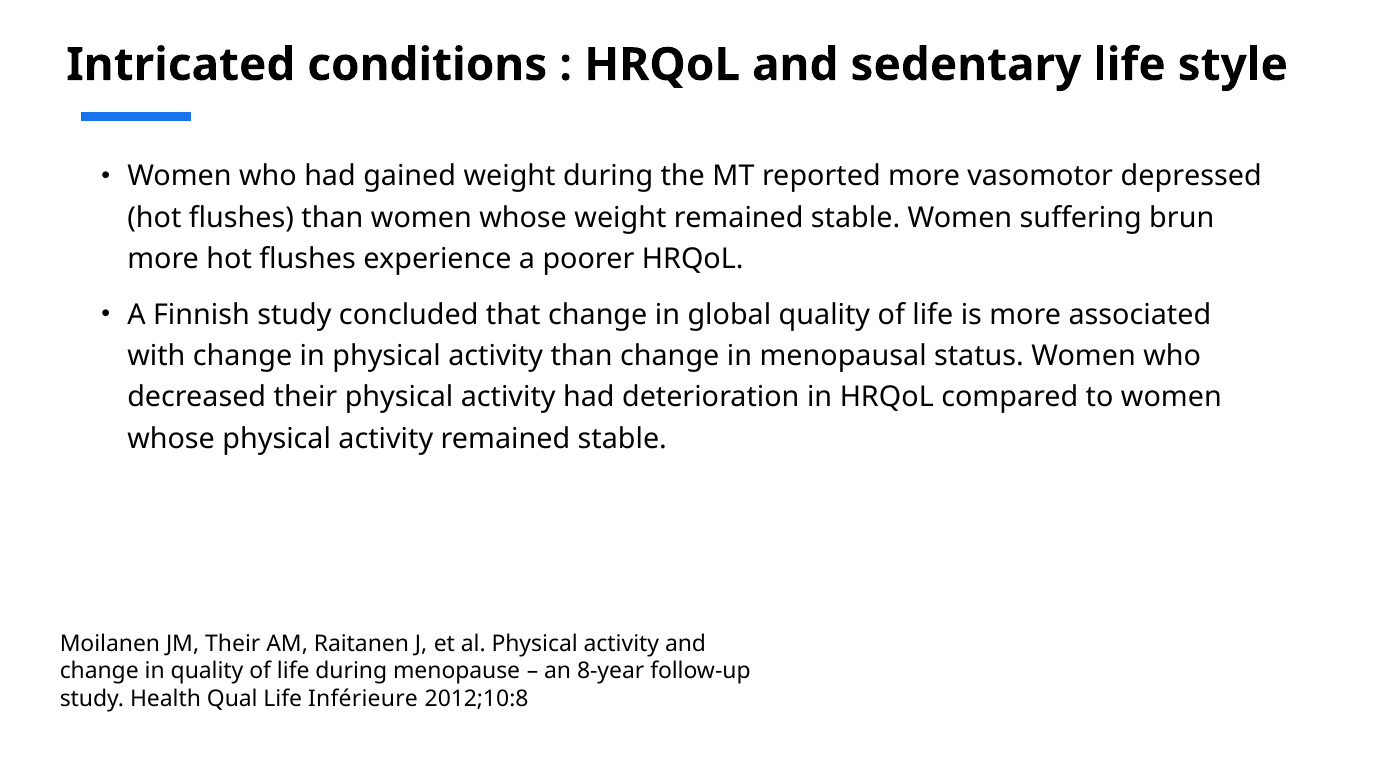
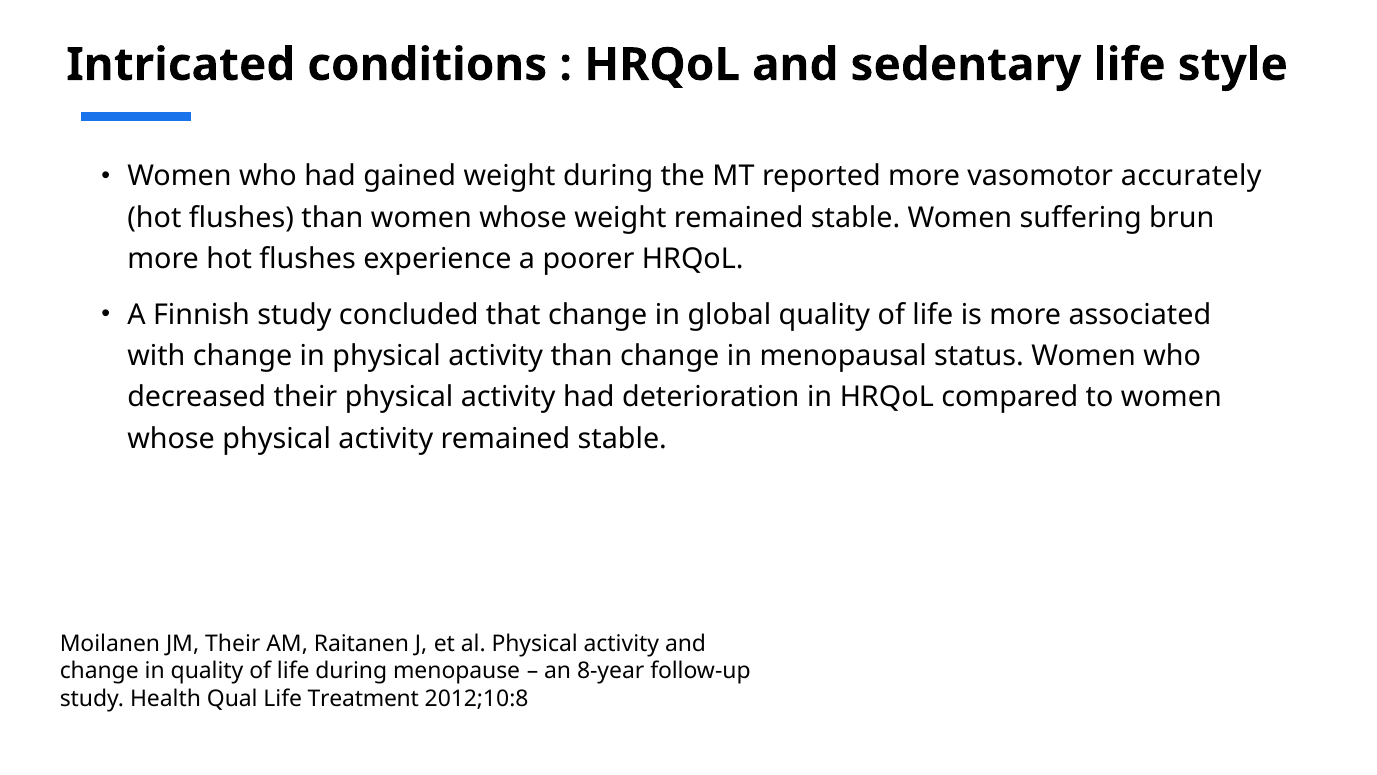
depressed: depressed -> accurately
Inférieure: Inférieure -> Treatment
